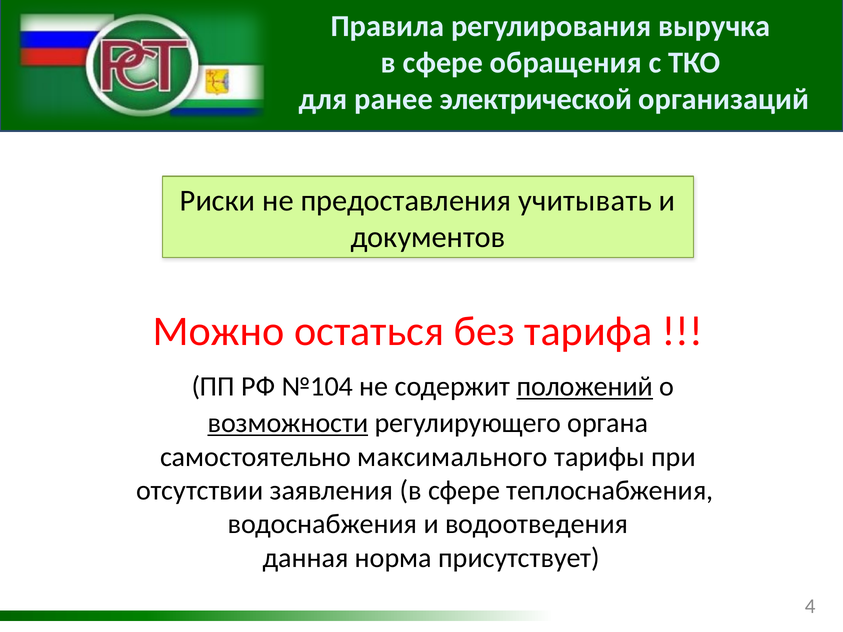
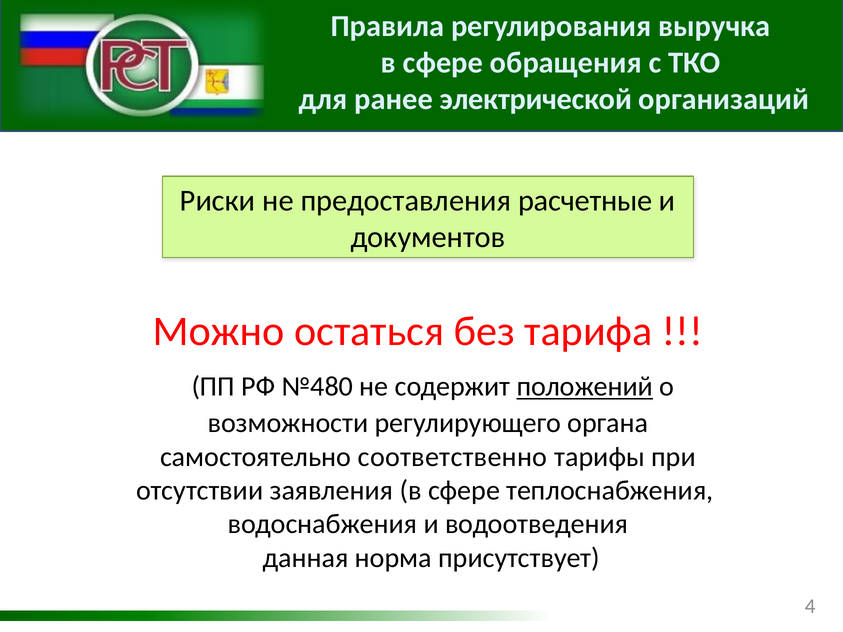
учитывать: учитывать -> расчетные
№104: №104 -> №480
возможности underline: present -> none
максимального: максимального -> соответственно
